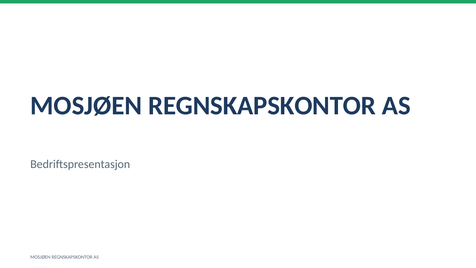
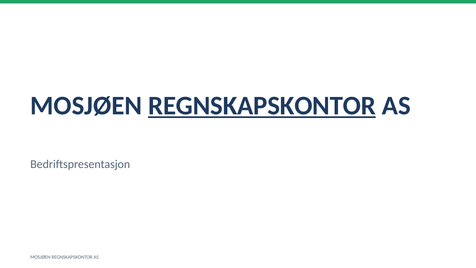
REGNSKAPSKONTOR at (262, 106) underline: none -> present
